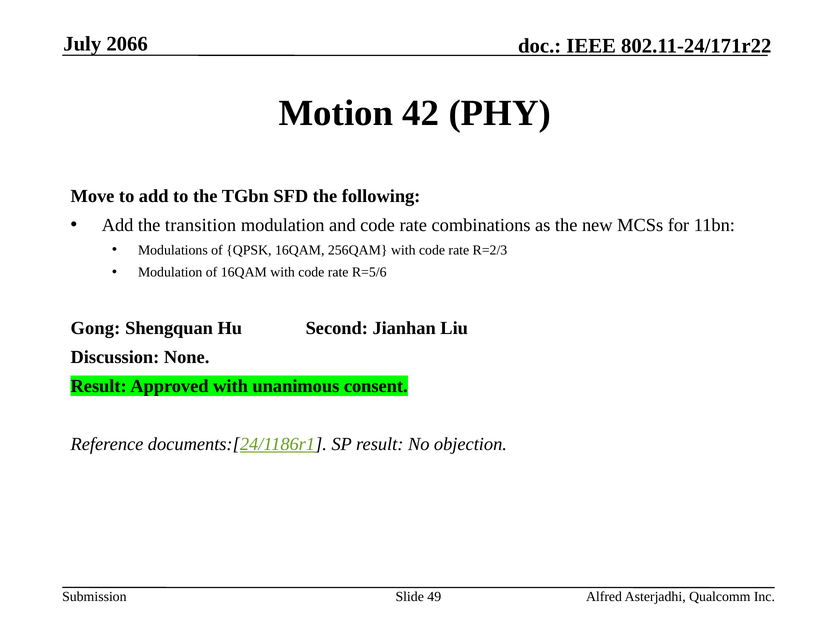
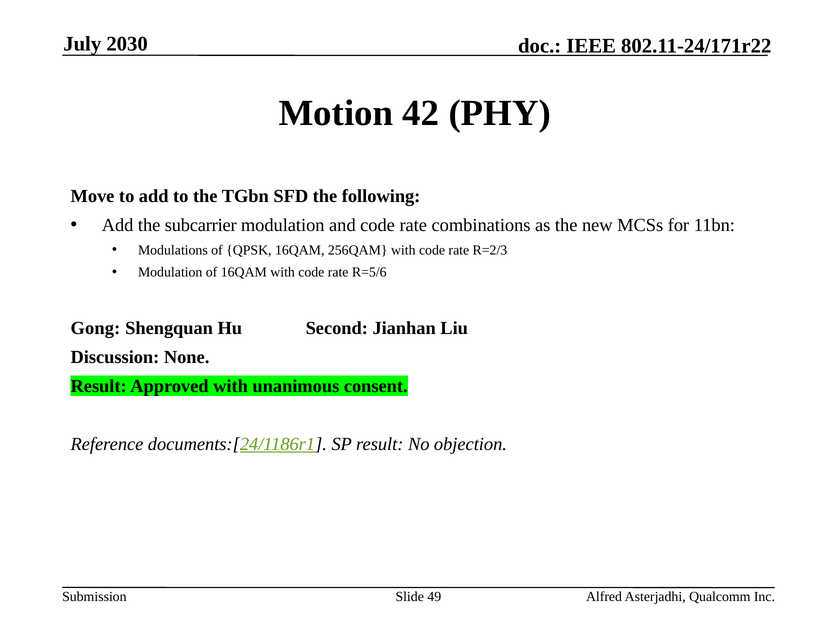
2066: 2066 -> 2030
transition: transition -> subcarrier
